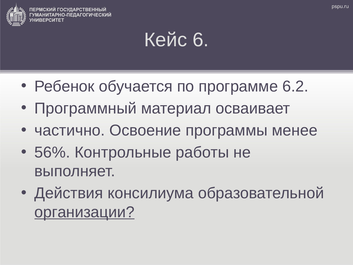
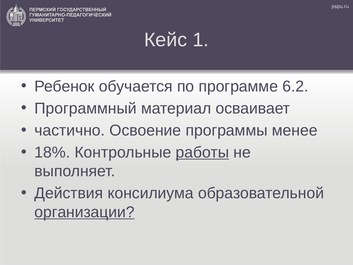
6: 6 -> 1
56%: 56% -> 18%
работы underline: none -> present
